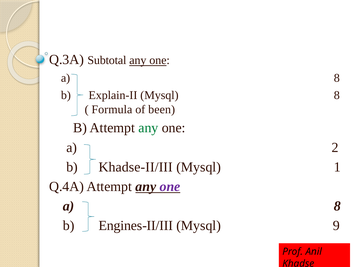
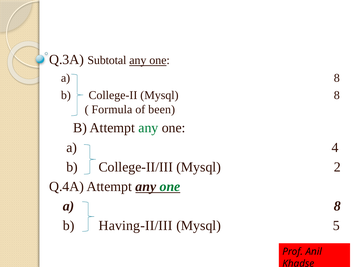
Explain-II: Explain-II -> College-II
2: 2 -> 4
Khadse-II/III: Khadse-II/III -> College-II/III
1: 1 -> 2
one at (170, 187) colour: purple -> green
Engines-II/III: Engines-II/III -> Having-II/III
9: 9 -> 5
